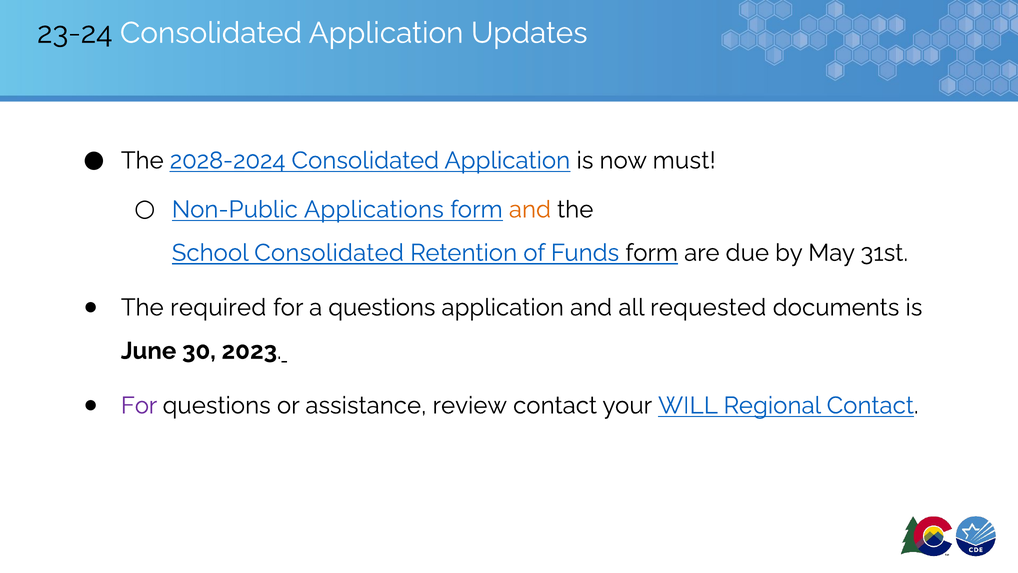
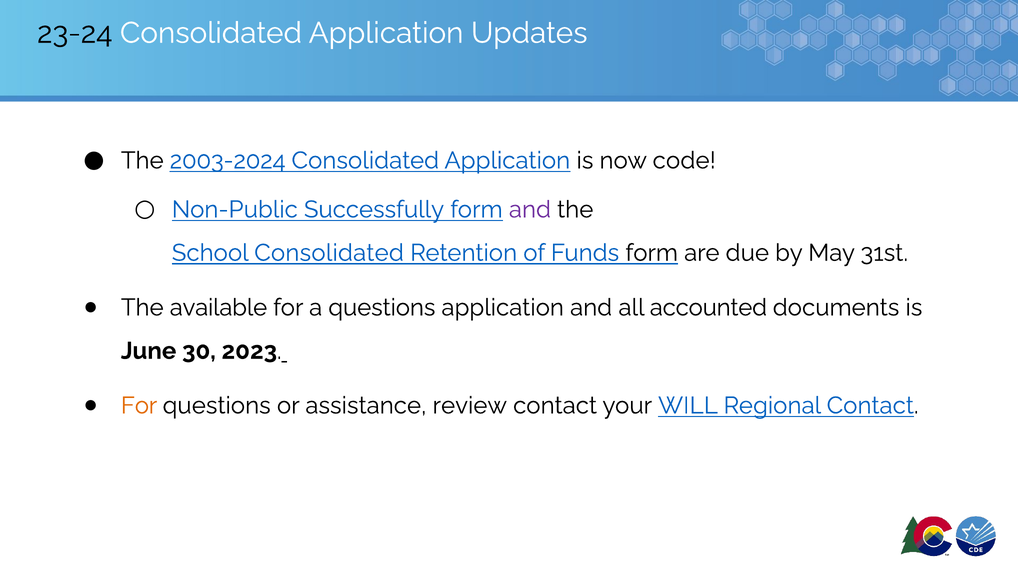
2028-2024: 2028-2024 -> 2003-2024
must: must -> code
Applications: Applications -> Successfully
and at (530, 209) colour: orange -> purple
required: required -> available
requested: requested -> accounted
For at (139, 405) colour: purple -> orange
